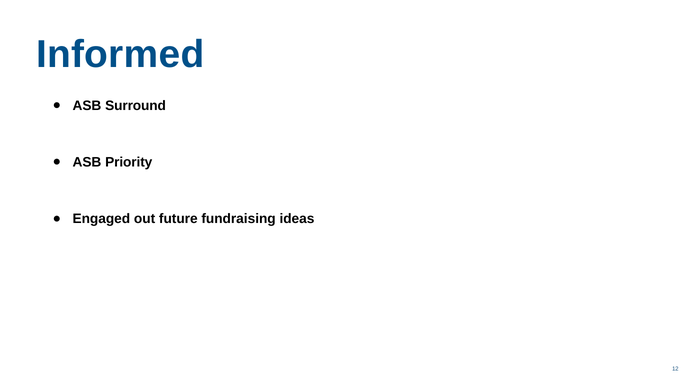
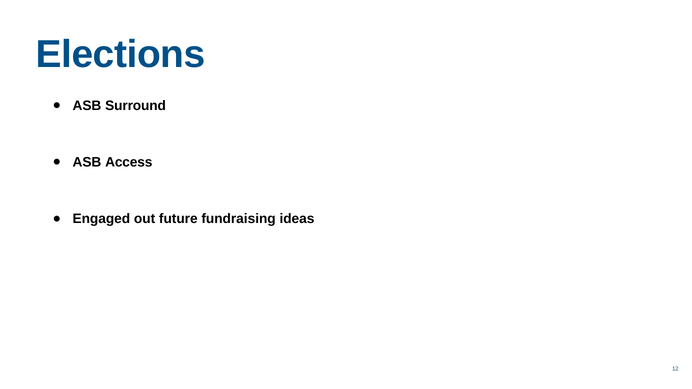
Informed: Informed -> Elections
Priority: Priority -> Access
